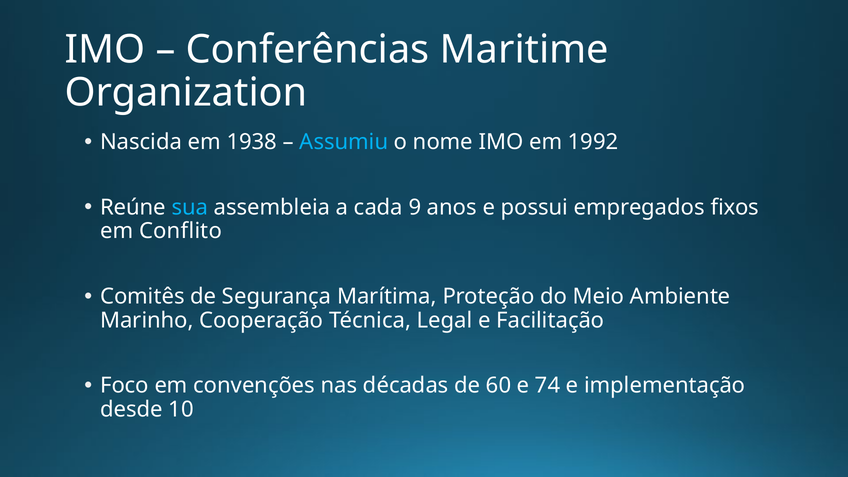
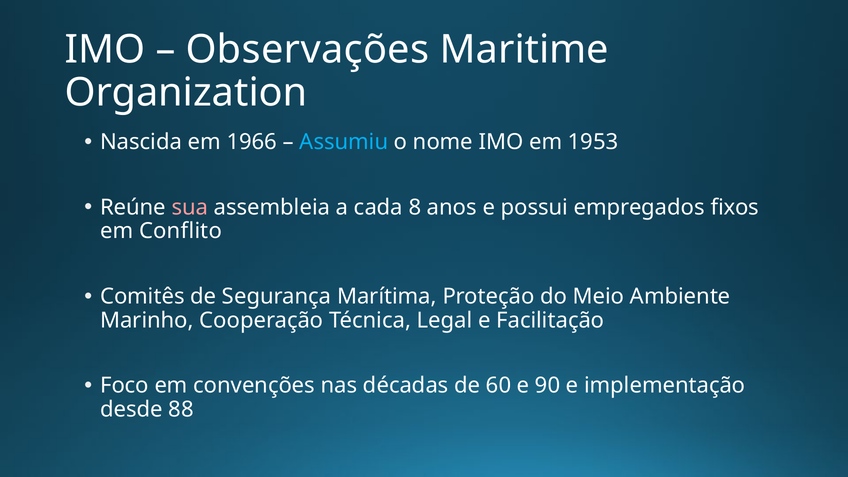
Conferências: Conferências -> Observações
1938: 1938 -> 1966
1992: 1992 -> 1953
sua colour: light blue -> pink
9: 9 -> 8
74: 74 -> 90
10: 10 -> 88
